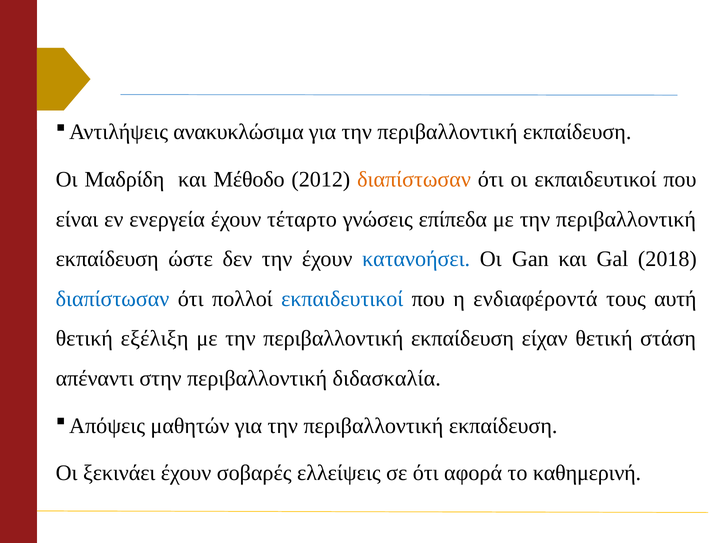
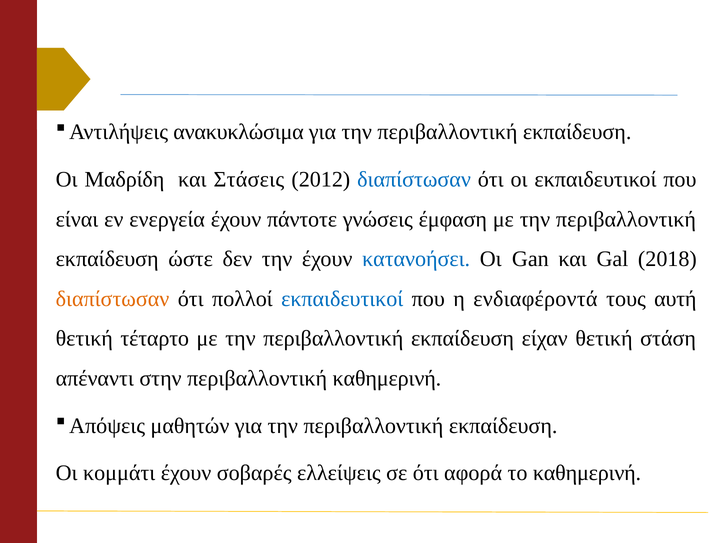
Μέθοδο: Μέθοδο -> Στάσεις
διαπίστωσαν at (414, 179) colour: orange -> blue
τέταρτο: τέταρτο -> πάντοτε
επίπεδα: επίπεδα -> έμφαση
διαπίστωσαν at (113, 299) colour: blue -> orange
εξέλιξη: εξέλιξη -> τέταρτο
περιβαλλοντική διδασκαλία: διδασκαλία -> καθημερινή
ξεκινάει: ξεκινάει -> κομμάτι
